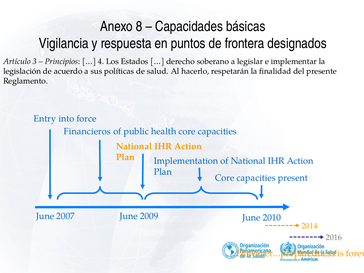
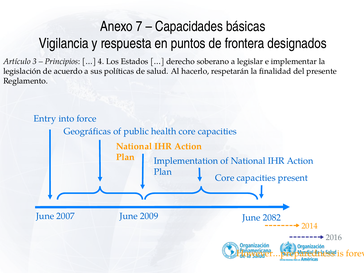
8: 8 -> 7
Financieros: Financieros -> Geográficas
2010: 2010 -> 2082
